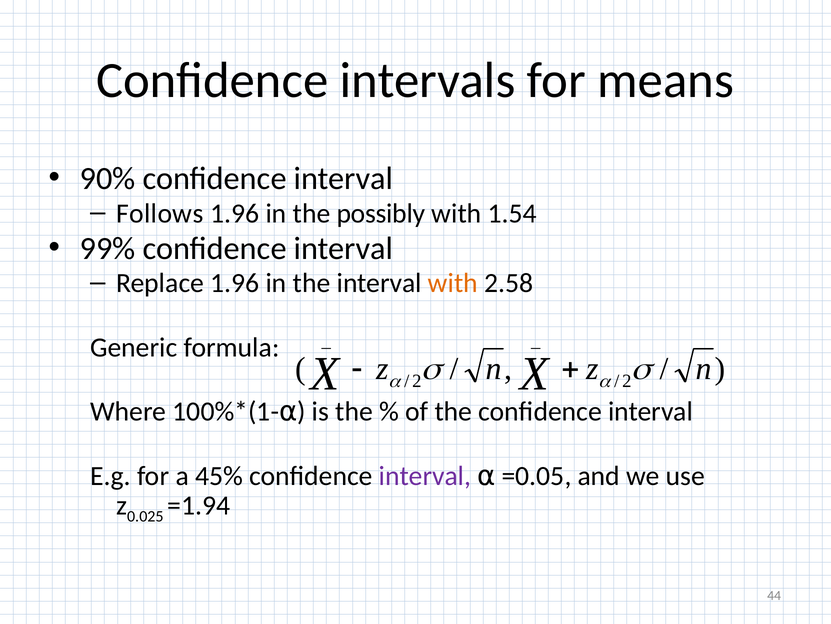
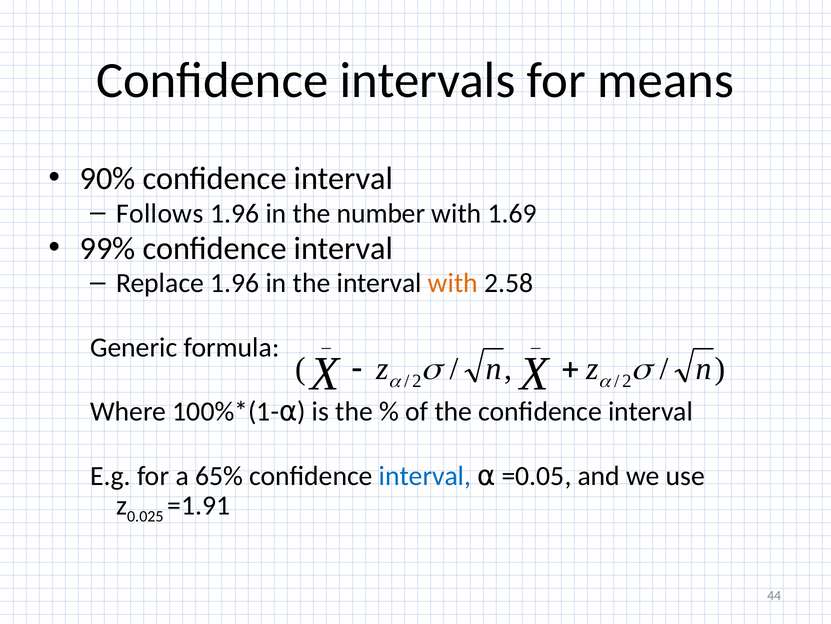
possibly: possibly -> number
1.54: 1.54 -> 1.69
45%: 45% -> 65%
interval at (425, 475) colour: purple -> blue
=1.94: =1.94 -> =1.91
